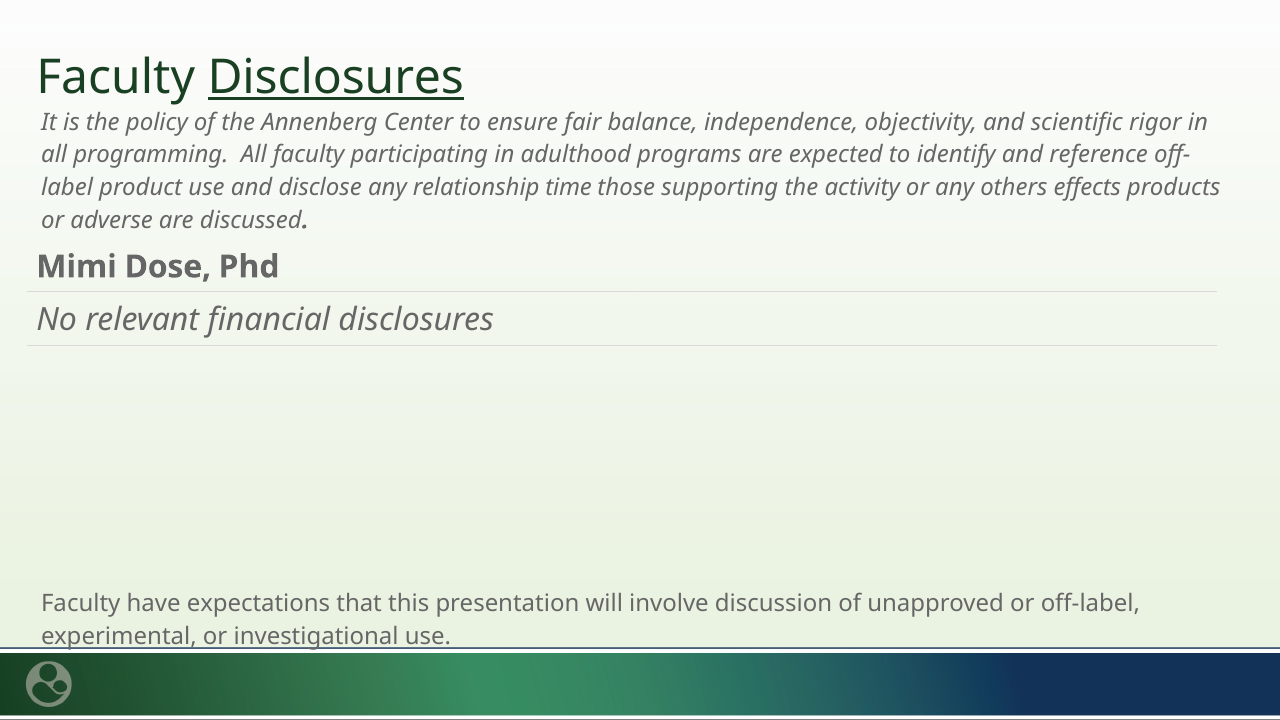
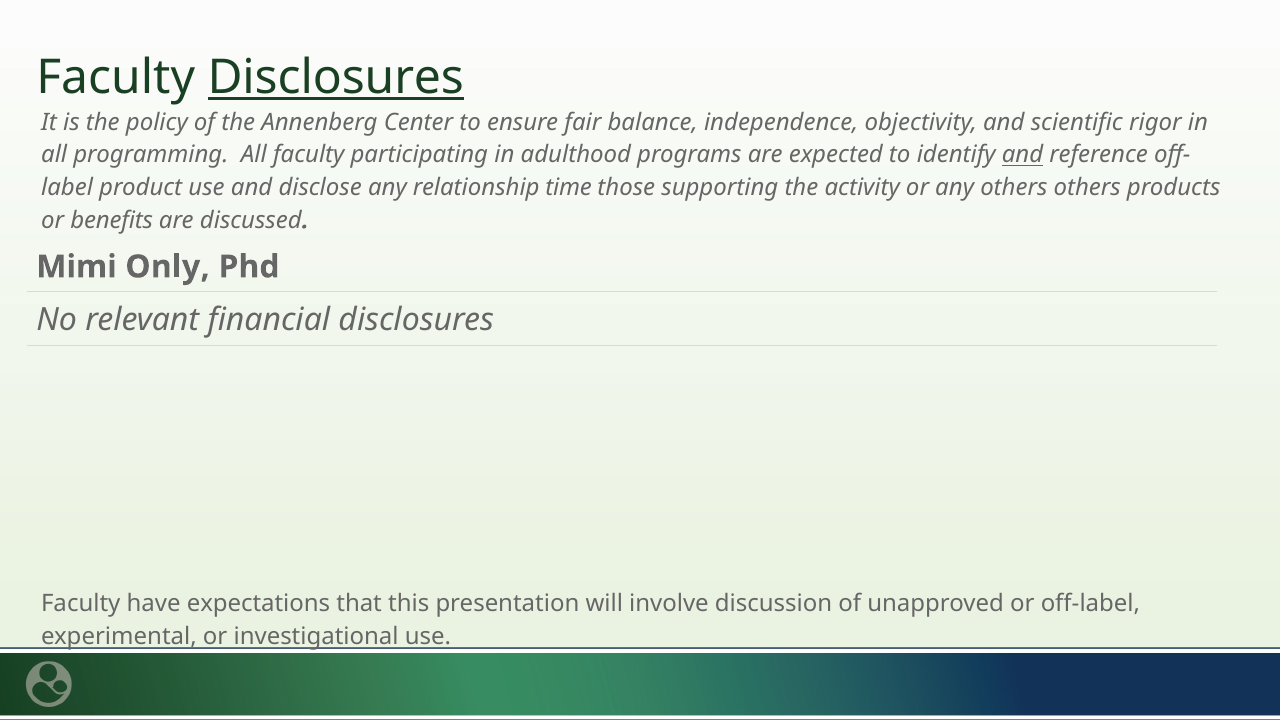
and at (1023, 155) underline: none -> present
others effects: effects -> others
adverse: adverse -> benefits
Dose: Dose -> Only
